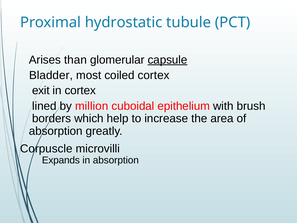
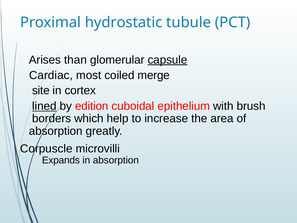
Bladder: Bladder -> Cardiac
coiled cortex: cortex -> merge
exit: exit -> site
lined underline: none -> present
million: million -> edition
